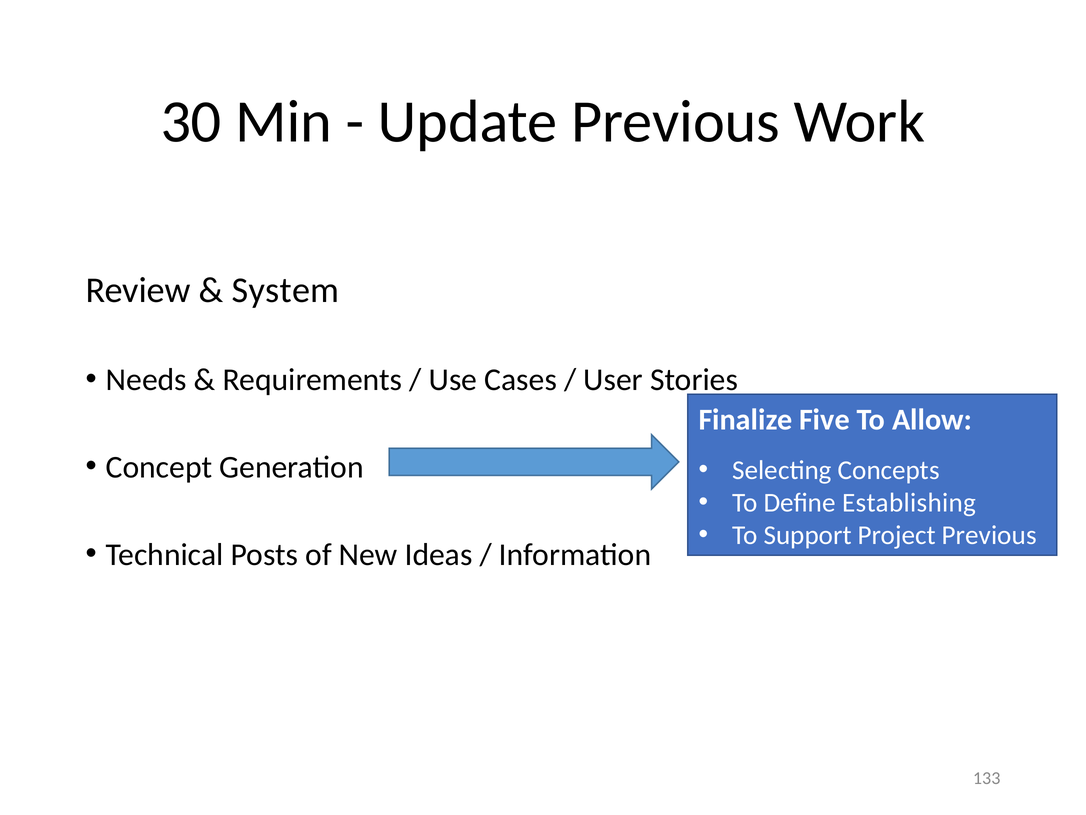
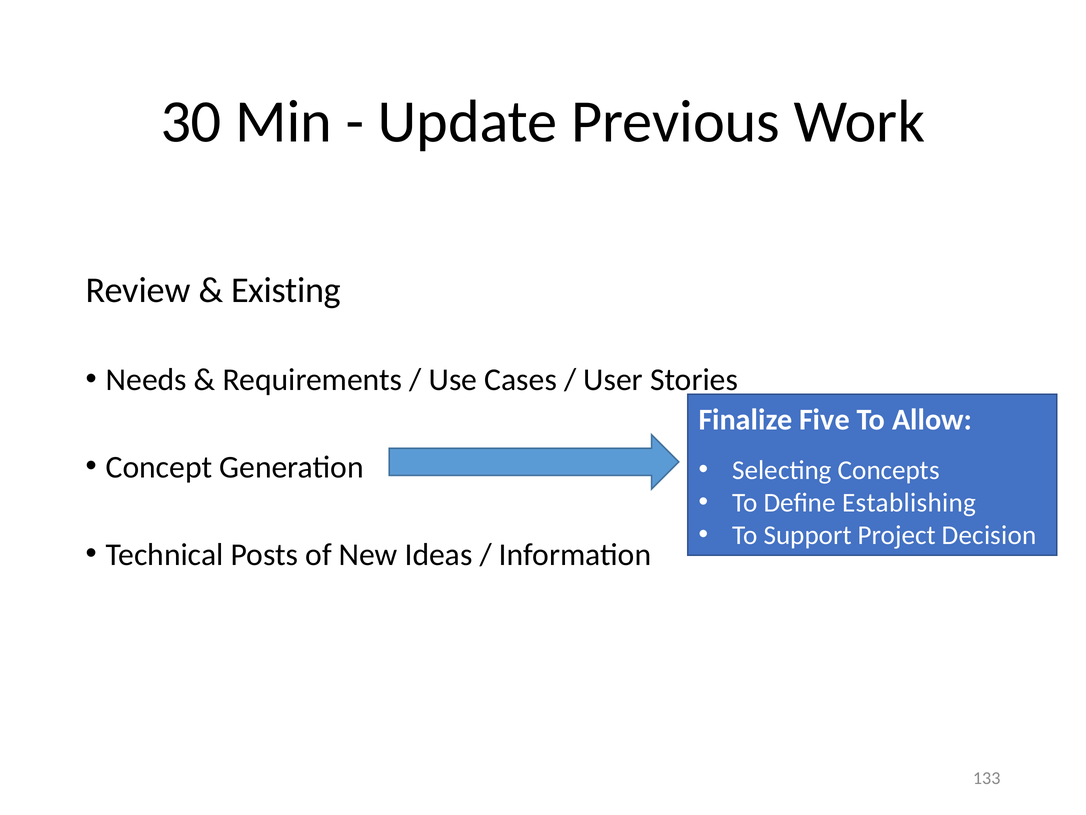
System: System -> Existing
Project Previous: Previous -> Decision
